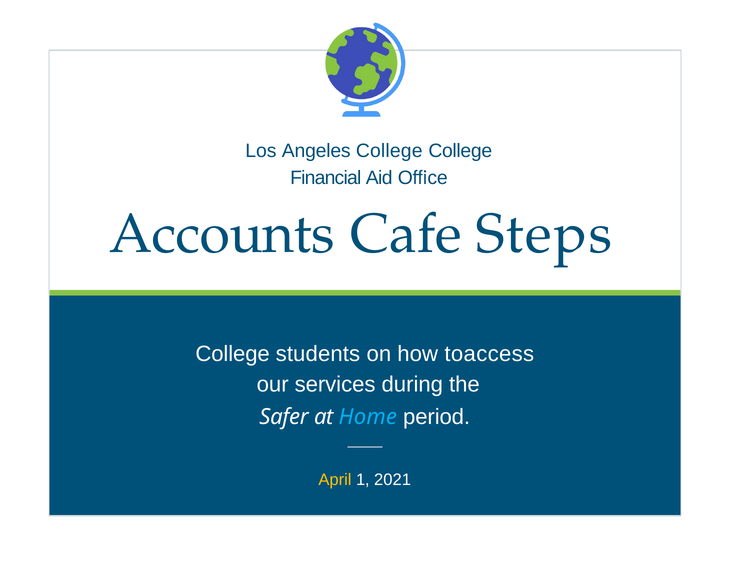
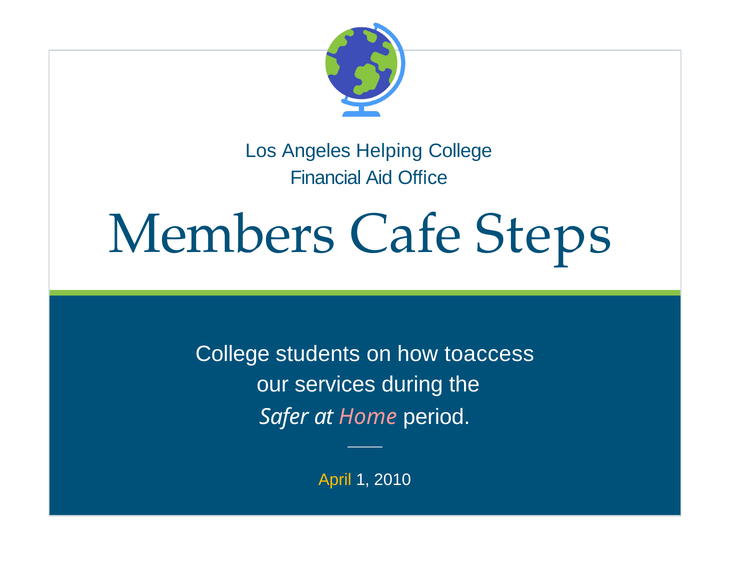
Angeles College: College -> Helping
Accounts: Accounts -> Members
Home colour: light blue -> pink
2021: 2021 -> 2010
